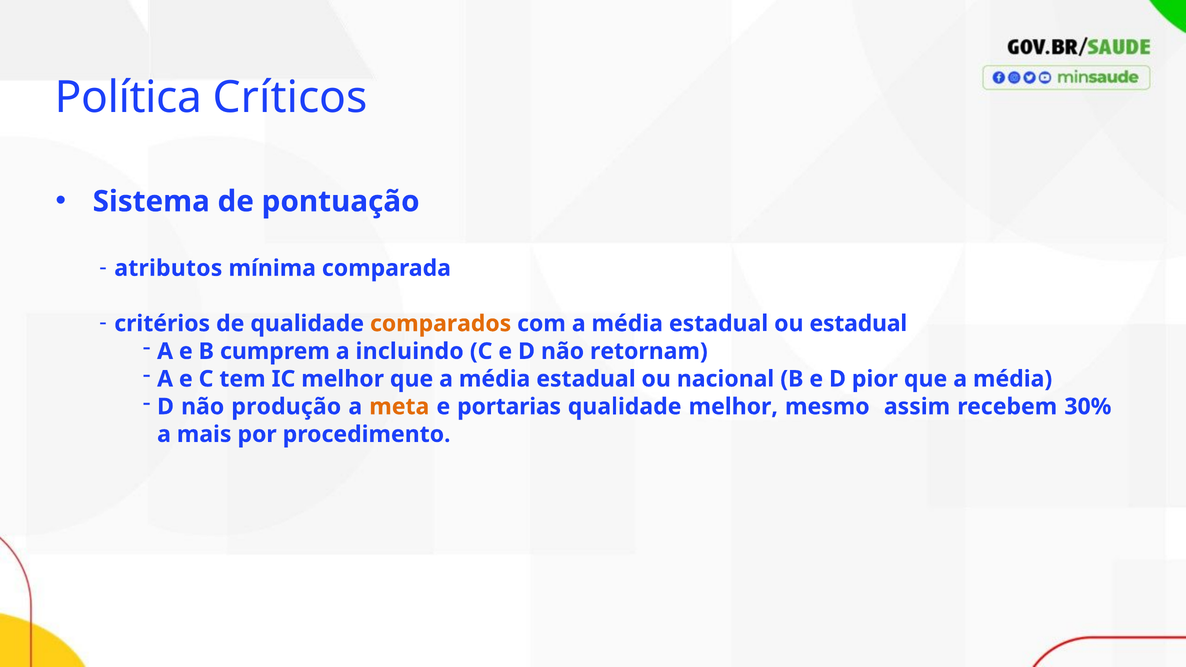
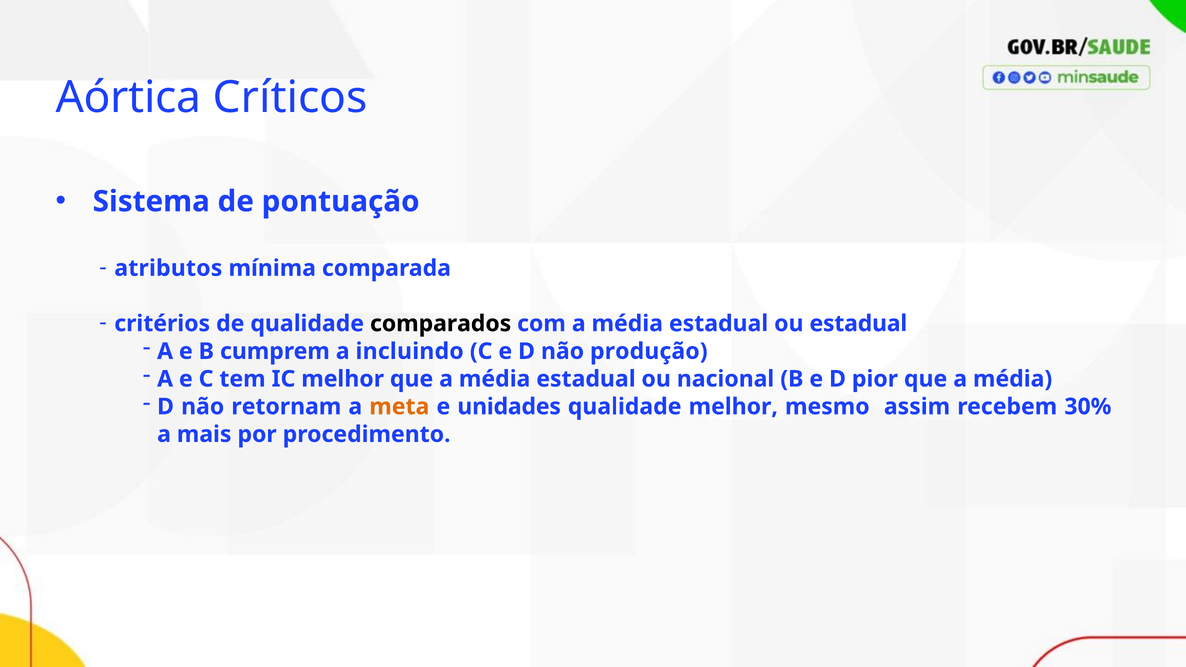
Política: Política -> Aórtica
comparados colour: orange -> black
retornam: retornam -> produção
produção: produção -> retornam
portarias: portarias -> unidades
